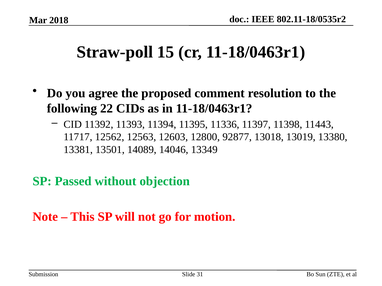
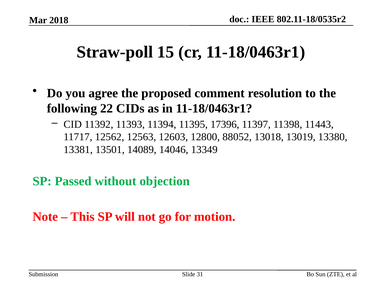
11336: 11336 -> 17396
92877: 92877 -> 88052
